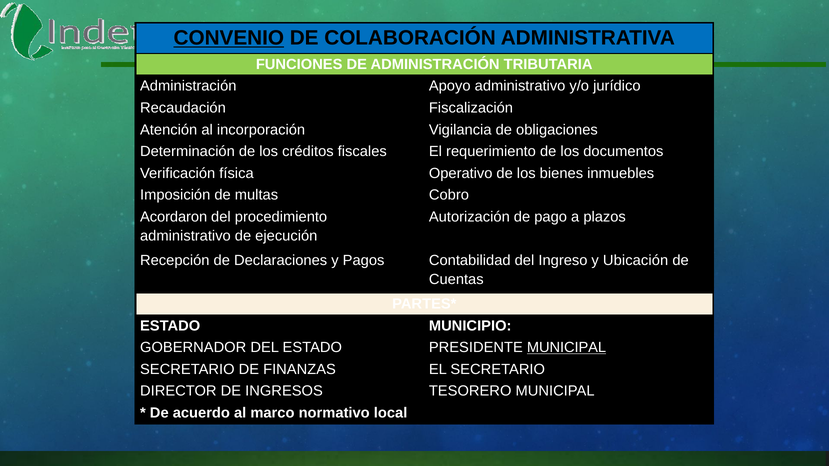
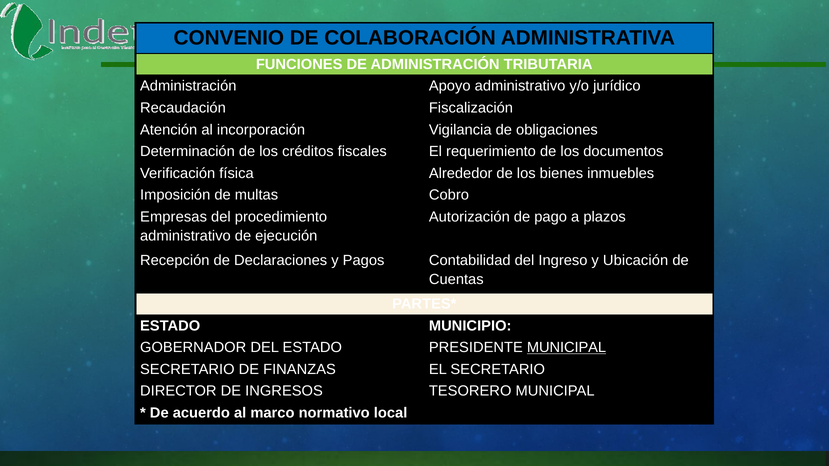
CONVENIO underline: present -> none
Operativo: Operativo -> Alrededor
Acordaron: Acordaron -> Empresas
